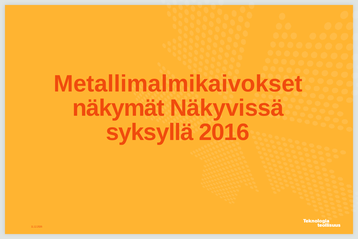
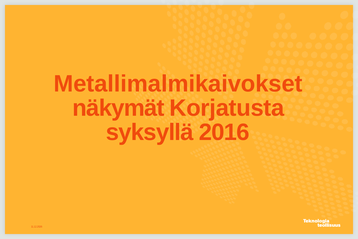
Näkyvissä: Näkyvissä -> Korjatusta
